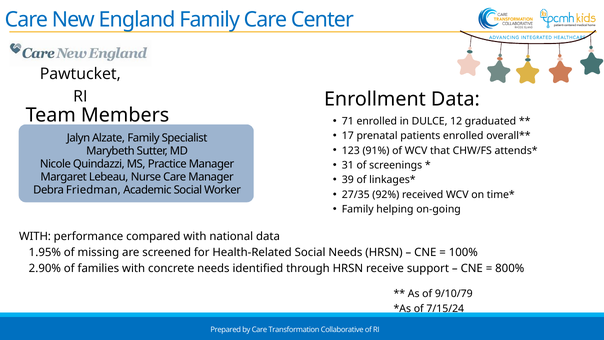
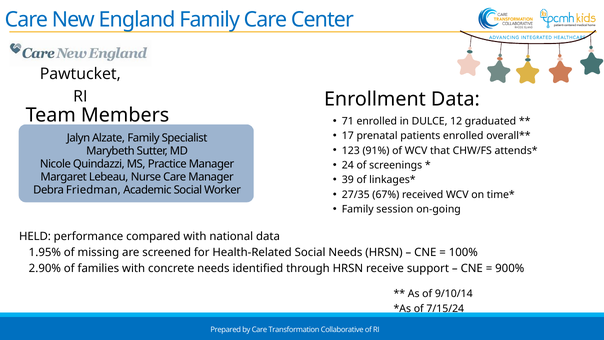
31: 31 -> 24
92%: 92% -> 67%
helping: helping -> session
WITH at (35, 236): WITH -> HELD
800%: 800% -> 900%
9/10/79: 9/10/79 -> 9/10/14
